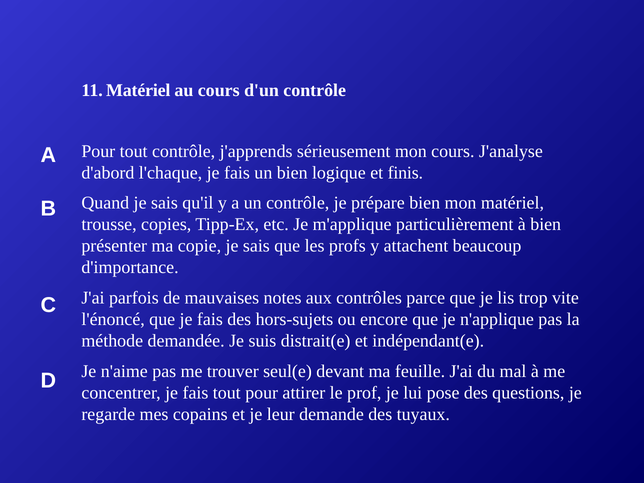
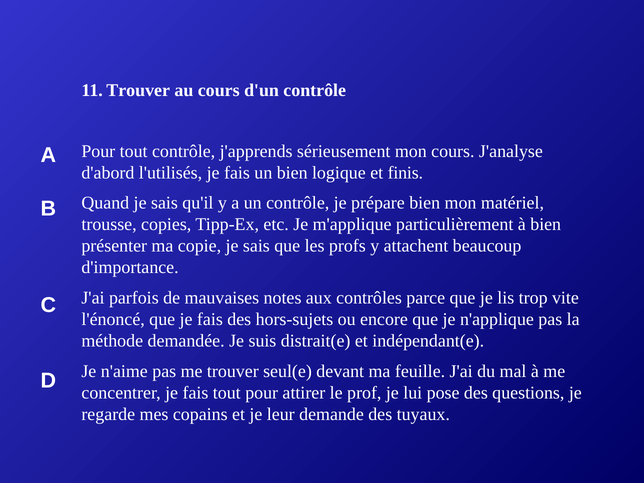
11 Matériel: Matériel -> Trouver
l'chaque: l'chaque -> l'utilisés
